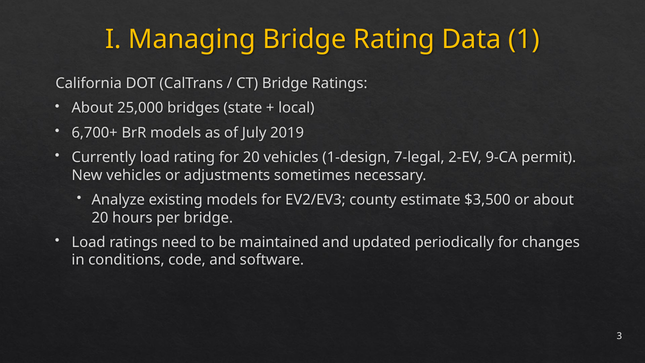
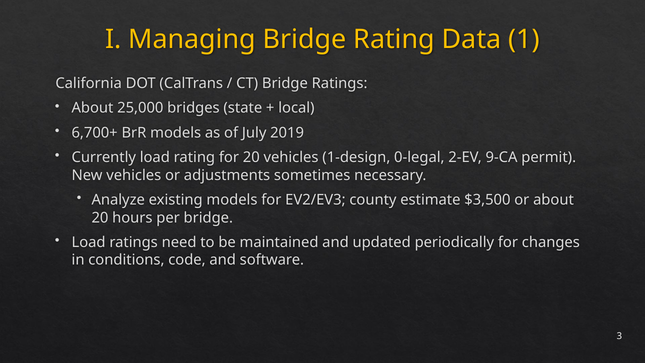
7-legal: 7-legal -> 0-legal
